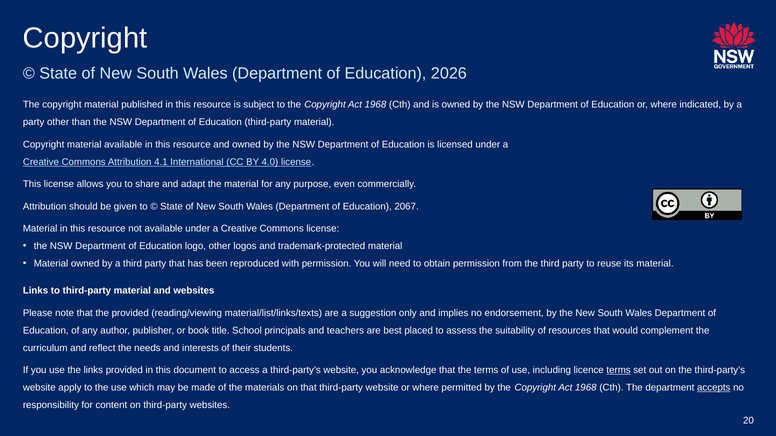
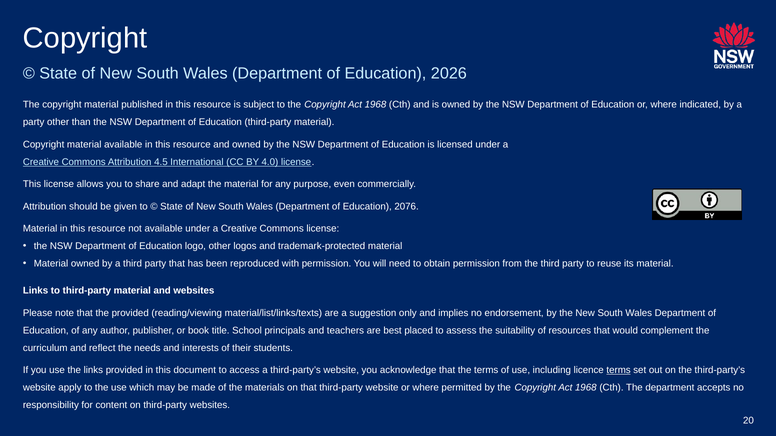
4.1: 4.1 -> 4.5
2067: 2067 -> 2076
accepts underline: present -> none
